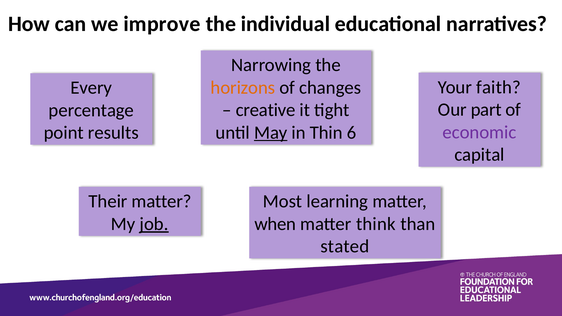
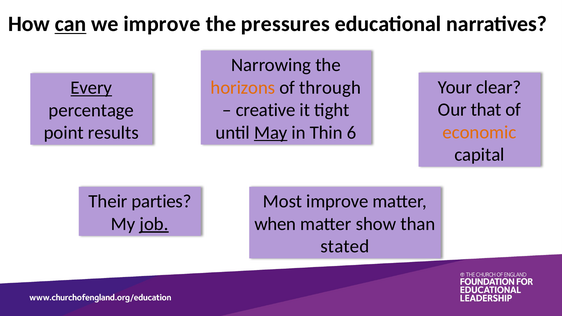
can underline: none -> present
individual: individual -> pressures
faith: faith -> clear
changes: changes -> through
Every underline: none -> present
part: part -> that
economic colour: purple -> orange
Their matter: matter -> parties
Most learning: learning -> improve
think: think -> show
